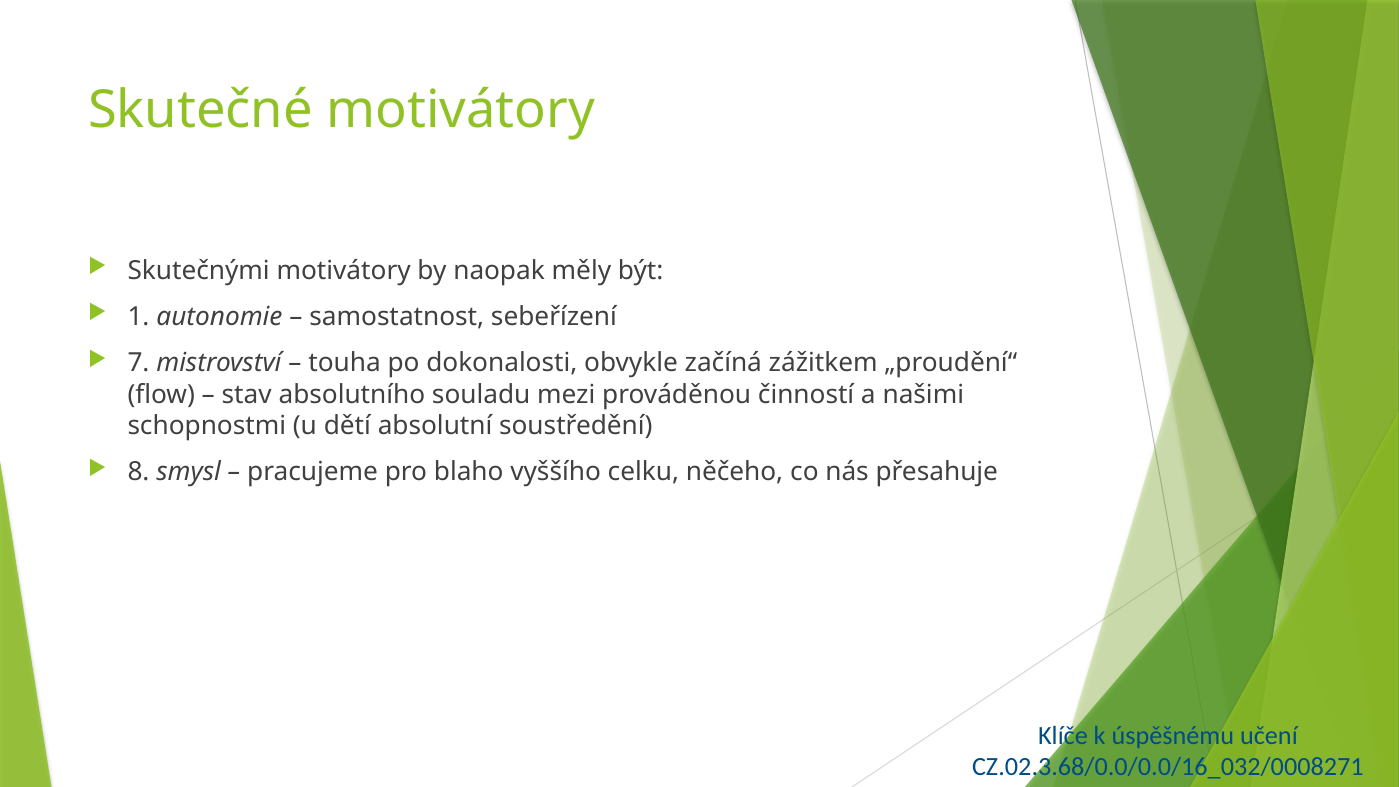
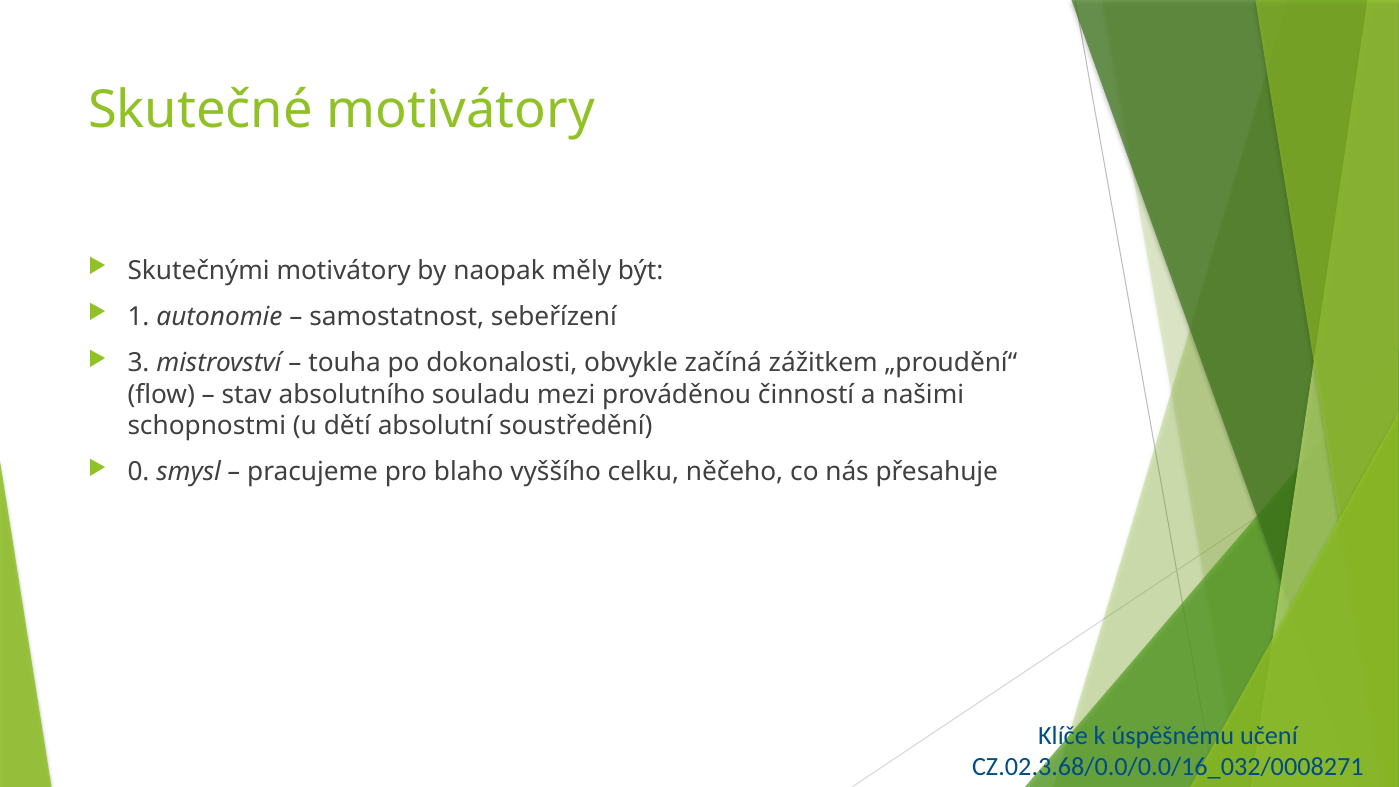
7: 7 -> 3
8: 8 -> 0
